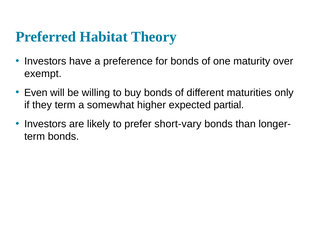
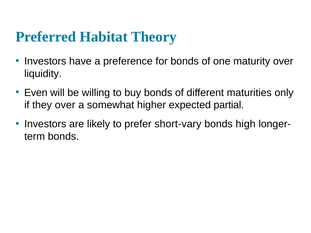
exempt: exempt -> liquidity
they term: term -> over
than: than -> high
